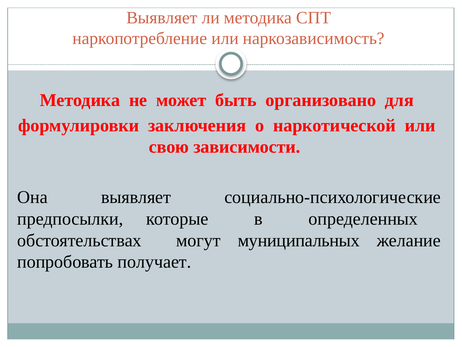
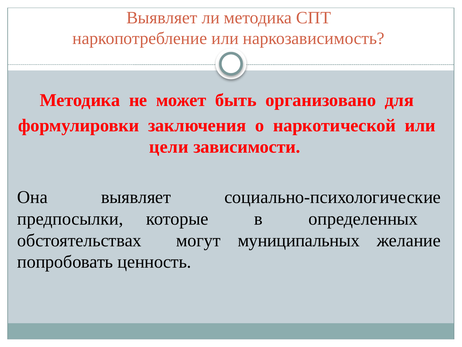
свою: свою -> цели
получает: получает -> ценность
